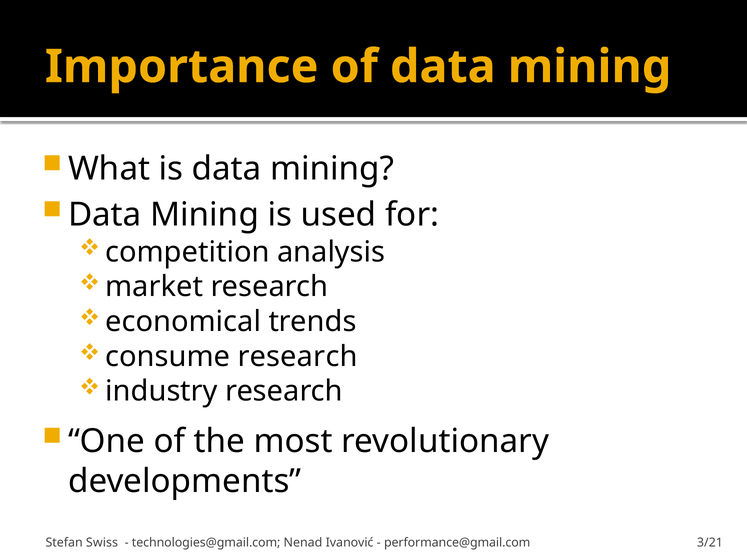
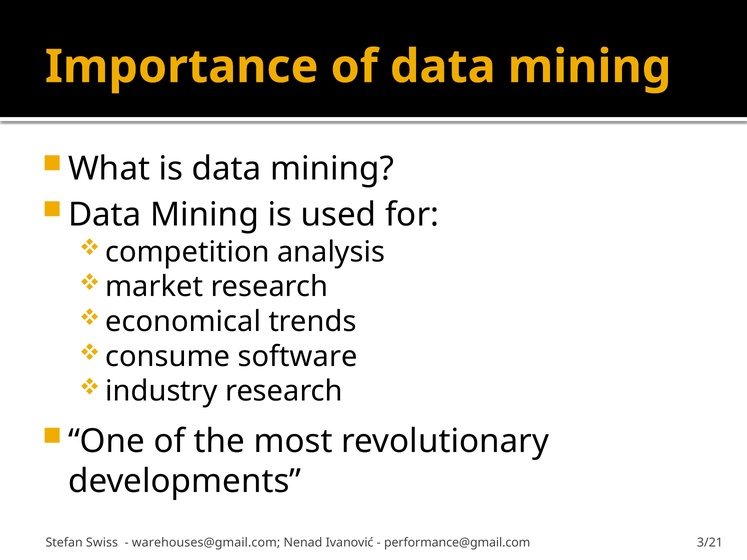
consume research: research -> software
technologies@gmail.com: technologies@gmail.com -> warehouses@gmail.com
